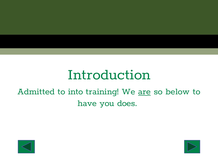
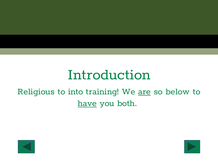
Admitted: Admitted -> Religious
have underline: none -> present
does: does -> both
